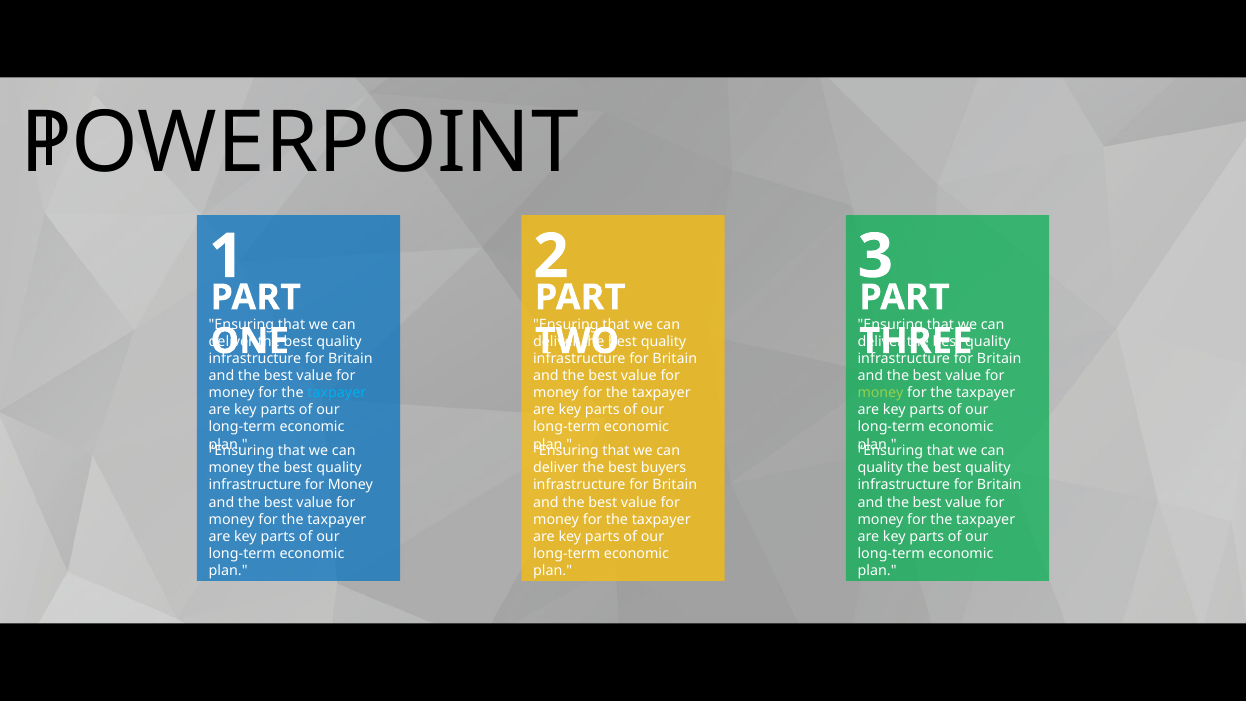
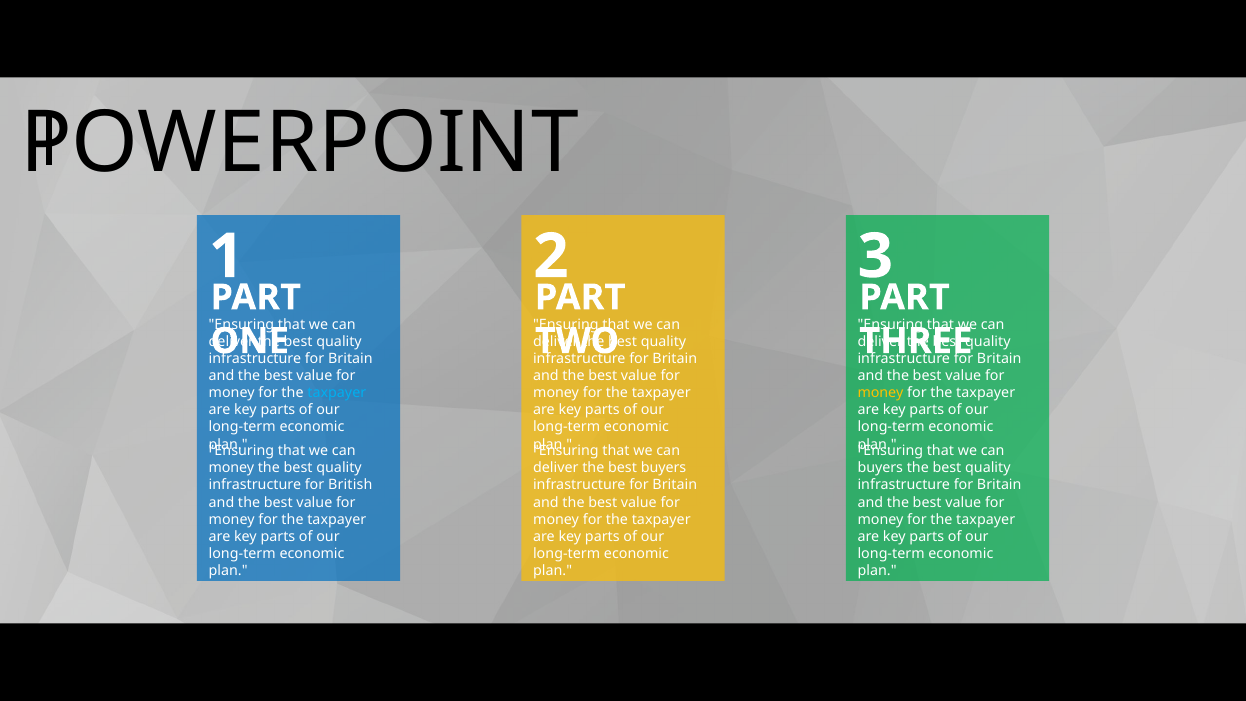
money at (881, 393) colour: light green -> yellow
quality at (880, 468): quality -> buyers
infrastructure for Money: Money -> British
